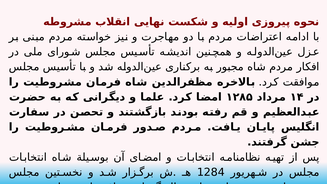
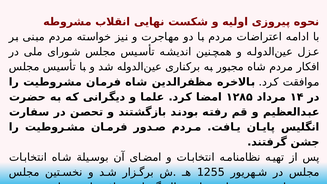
1284: 1284 -> 1255
